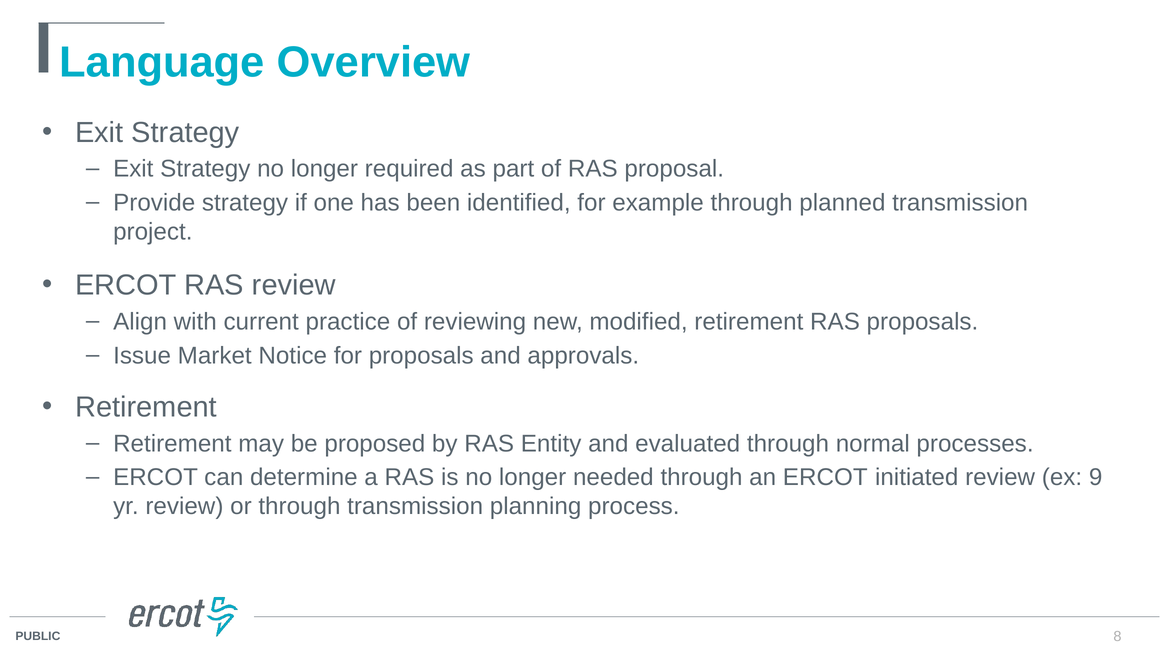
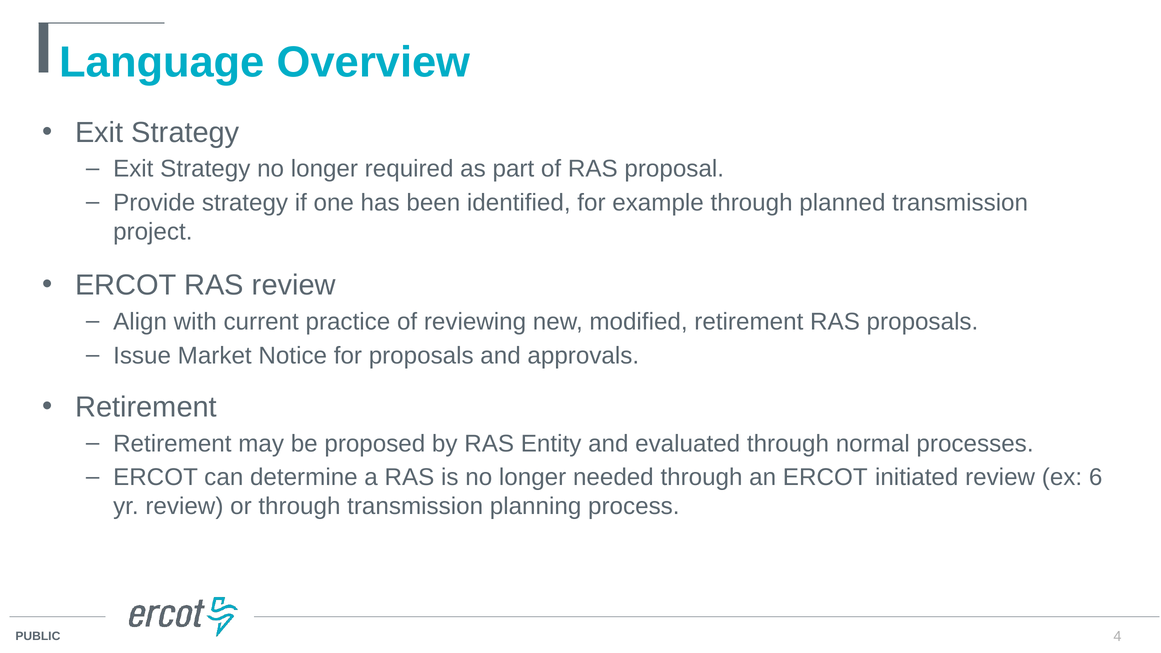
9: 9 -> 6
8: 8 -> 4
